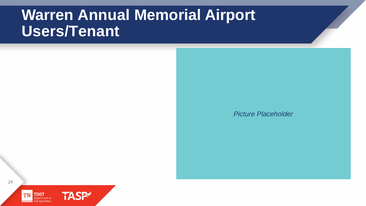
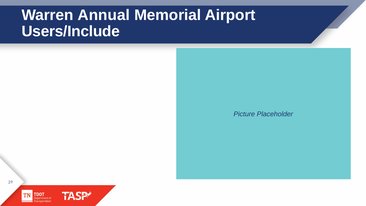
Users/Tenant: Users/Tenant -> Users/Include
